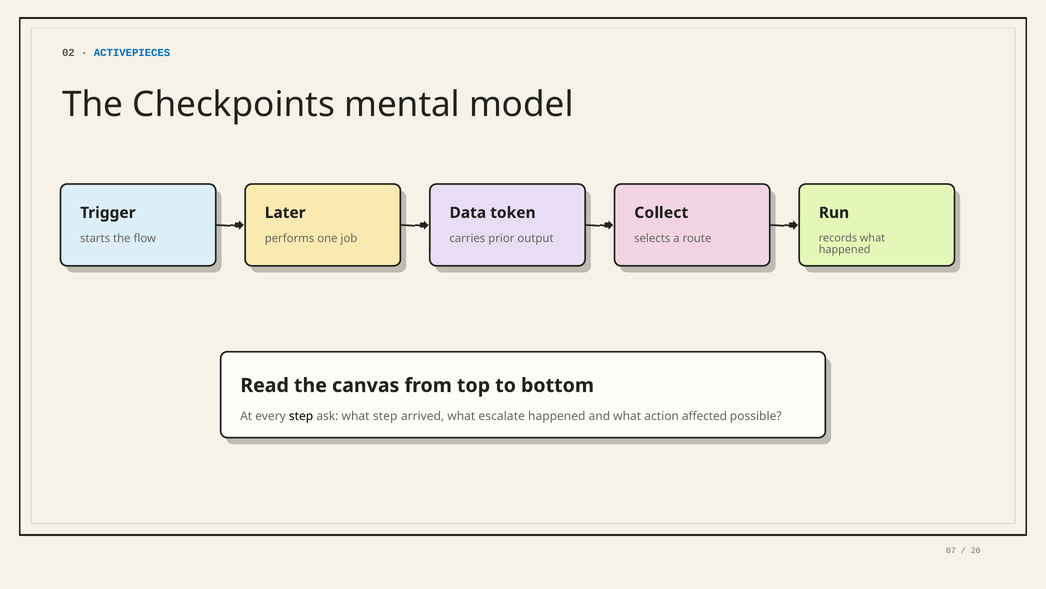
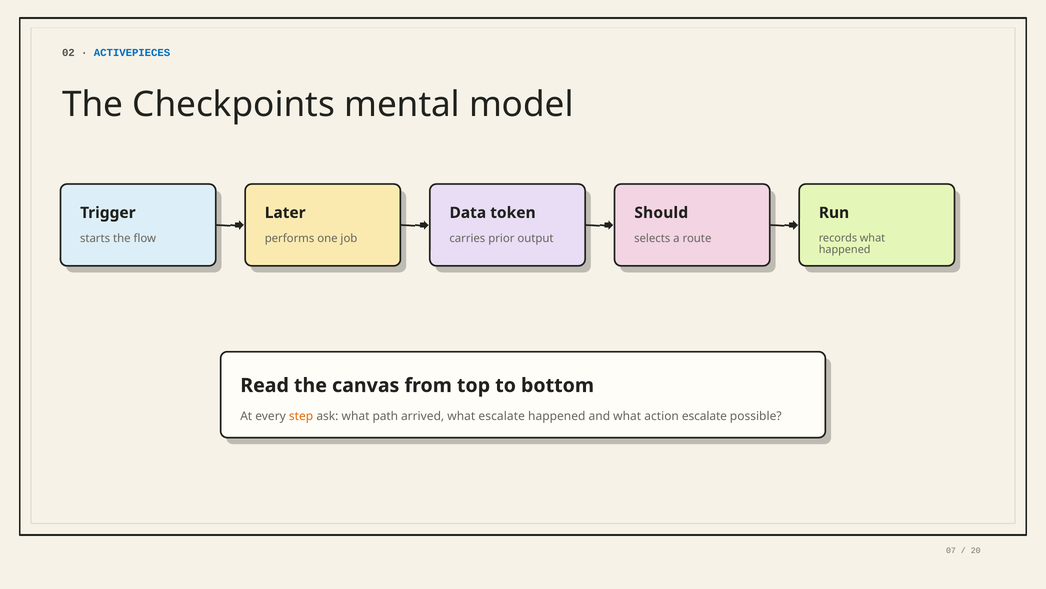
Collect: Collect -> Should
step at (301, 416) colour: black -> orange
what step: step -> path
action affected: affected -> escalate
